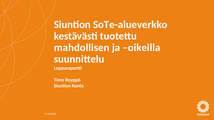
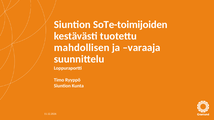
SoTe-alueverkko: SoTe-alueverkko -> SoTe-toimijoiden
oikeilla: oikeilla -> varaaja
